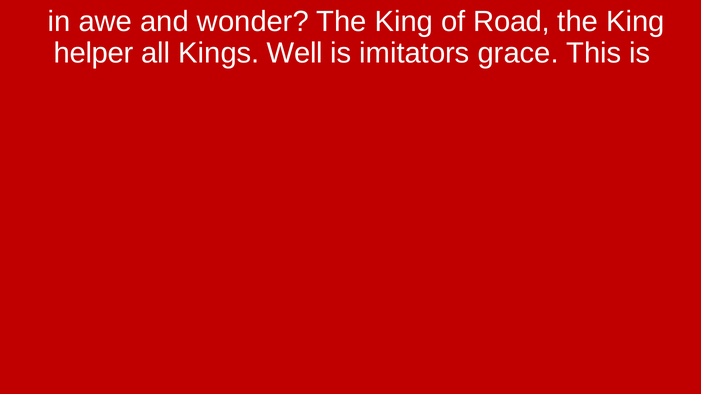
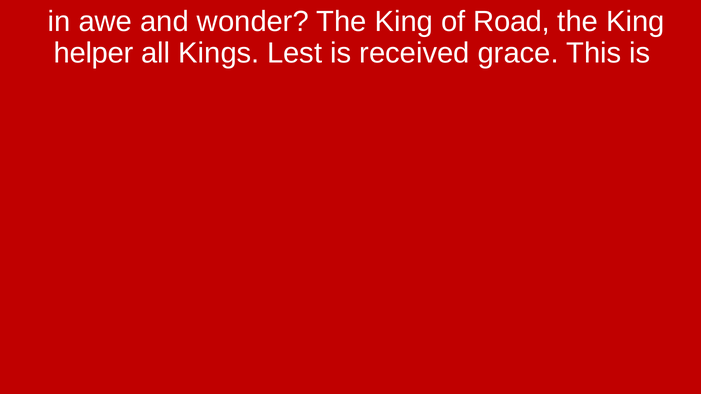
Well: Well -> Lest
imitators: imitators -> received
